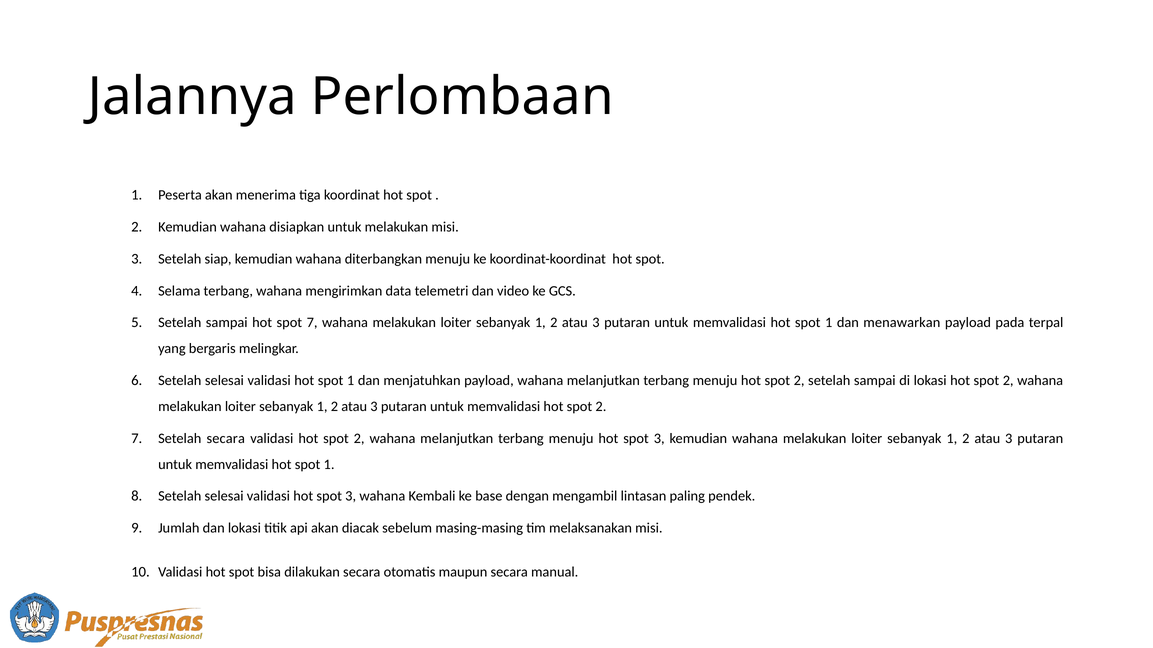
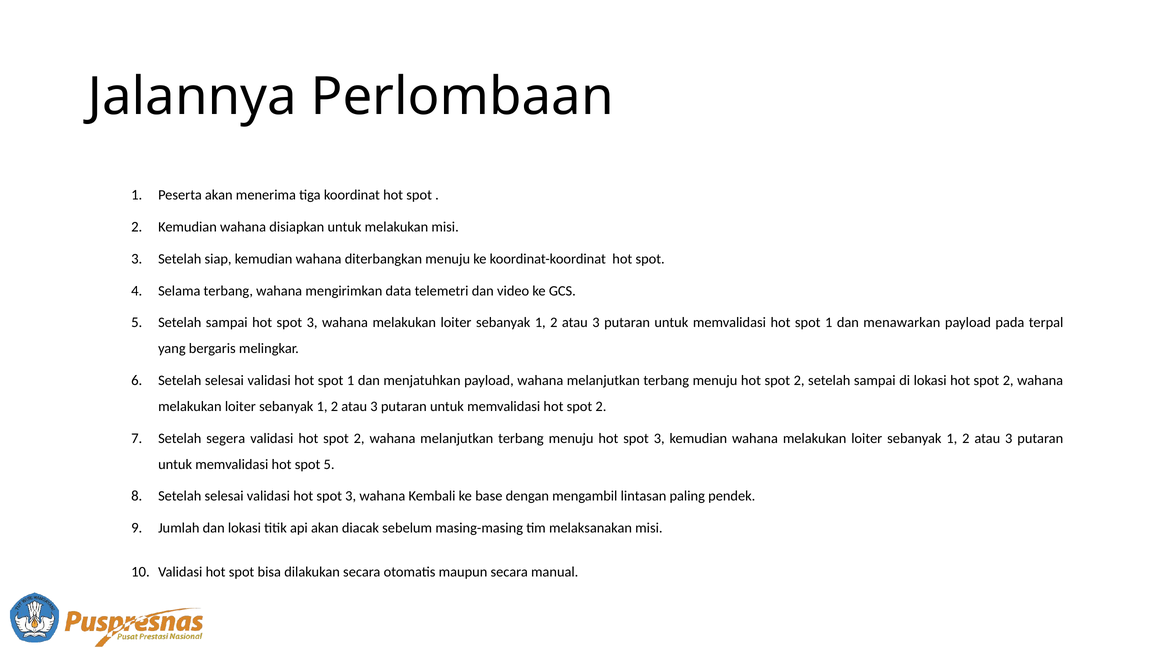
sampai hot spot 7: 7 -> 3
Setelah secara: secara -> segera
1 at (329, 465): 1 -> 5
